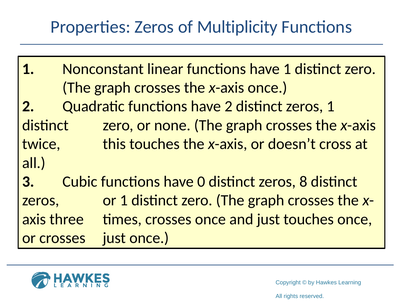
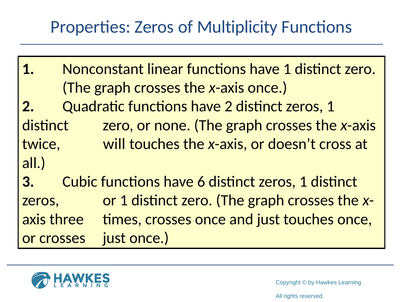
this: this -> will
0: 0 -> 6
8 at (303, 182): 8 -> 1
